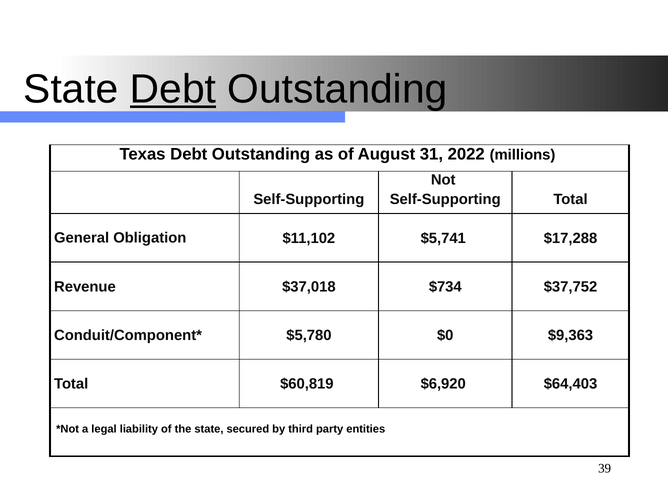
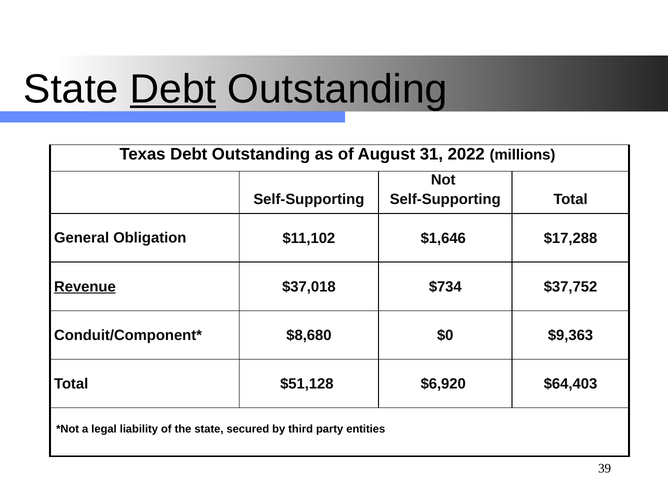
$5,741: $5,741 -> $1,646
Revenue underline: none -> present
$5,780: $5,780 -> $8,680
$60,819: $60,819 -> $51,128
